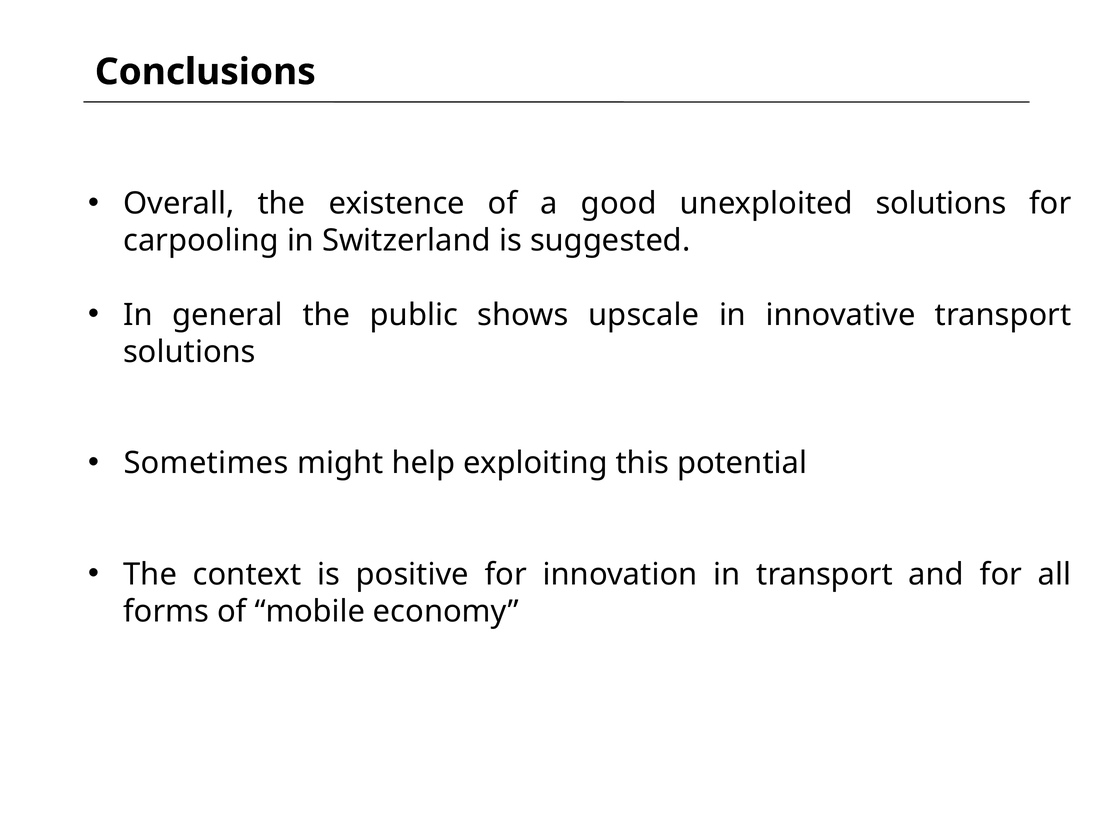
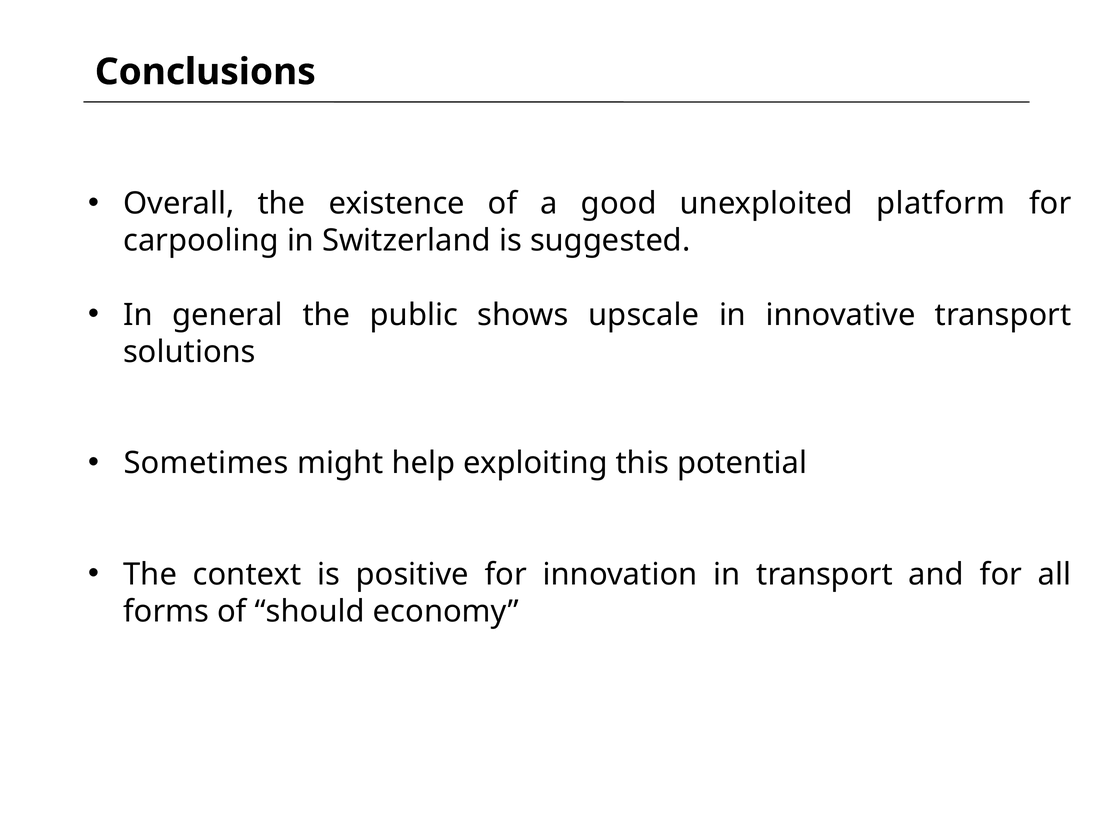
unexploited solutions: solutions -> platform
mobile: mobile -> should
